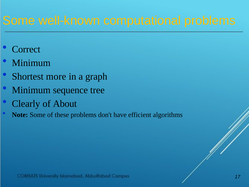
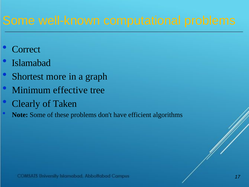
Minimum at (31, 63): Minimum -> Islamabad
sequence: sequence -> effective
About: About -> Taken
